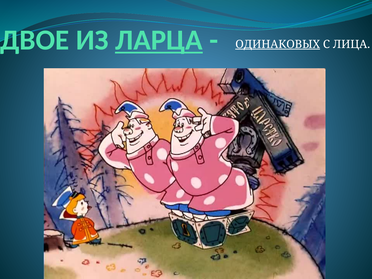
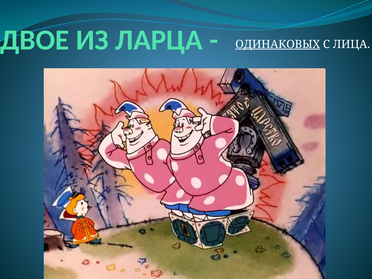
ЛАРЦА underline: present -> none
